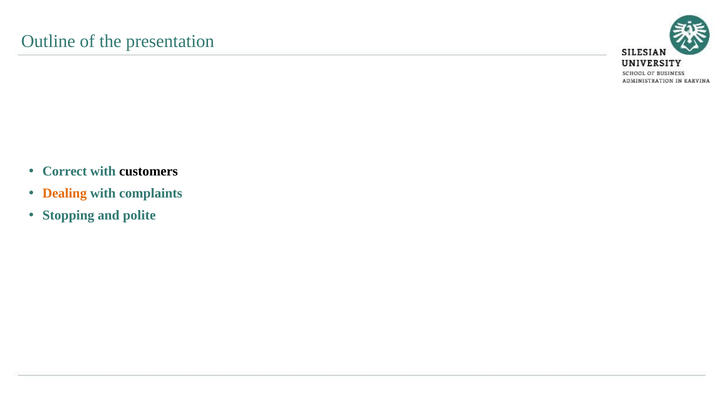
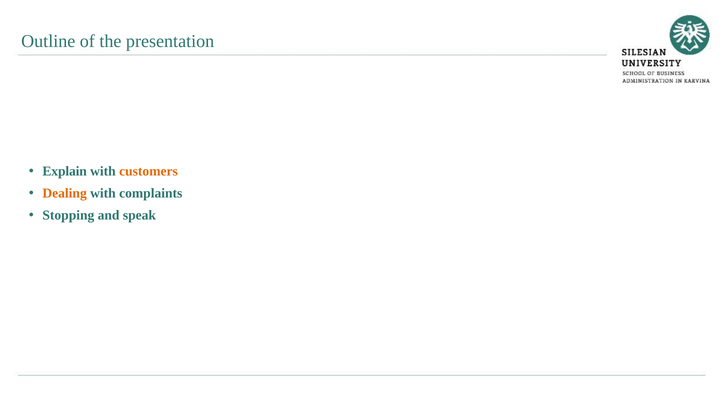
Correct: Correct -> Explain
customers colour: black -> orange
polite: polite -> speak
